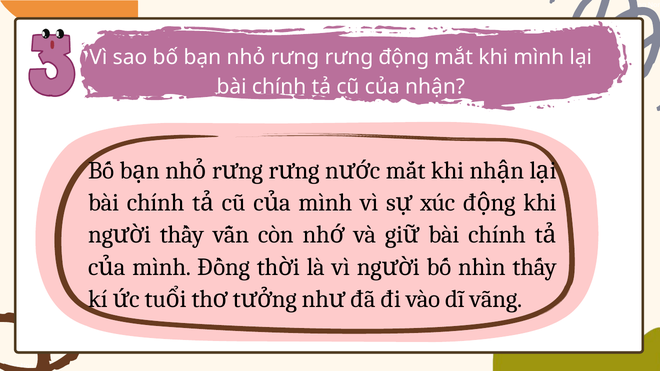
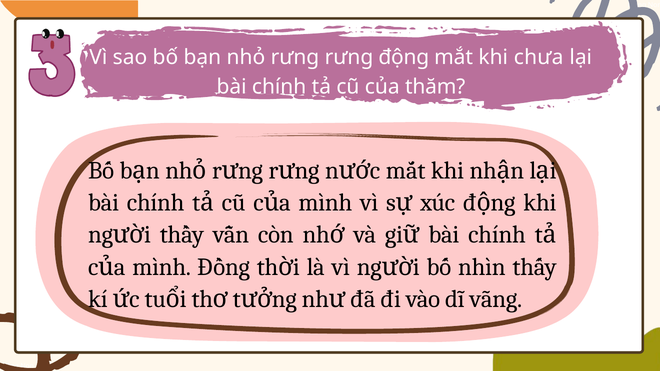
khi mình: mình -> chưa
nhận: nhận -> thăm
